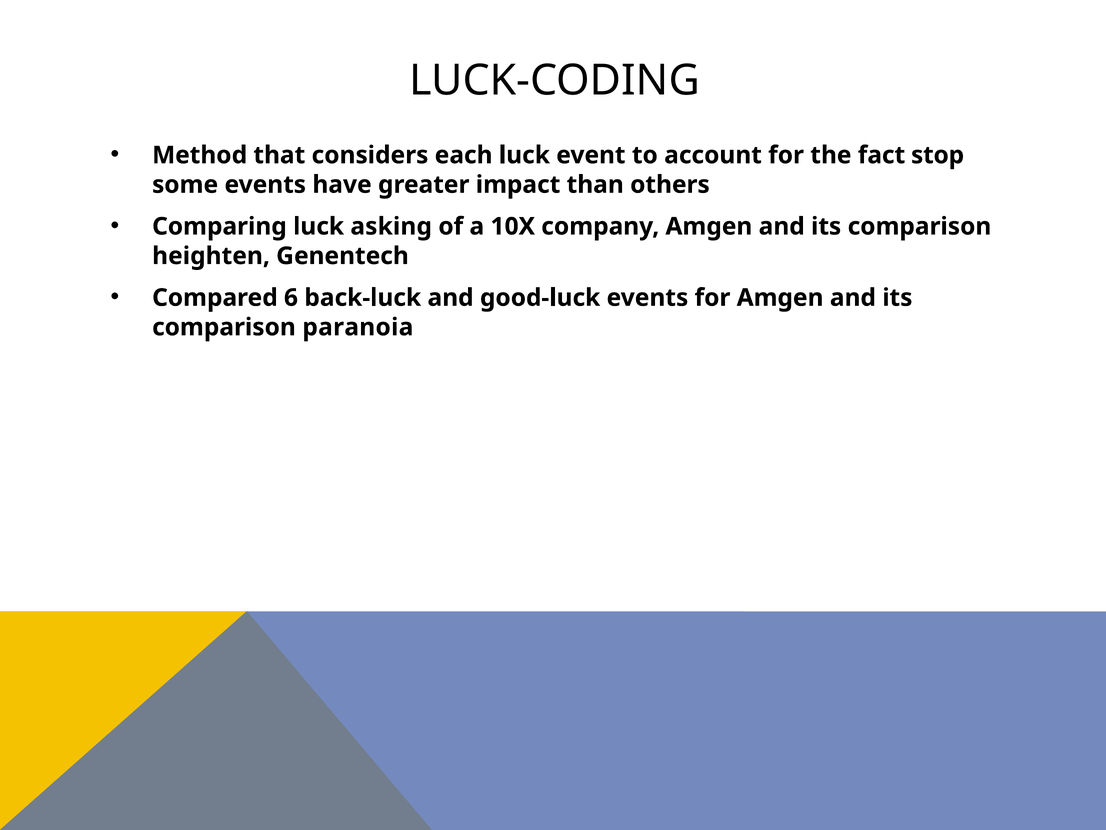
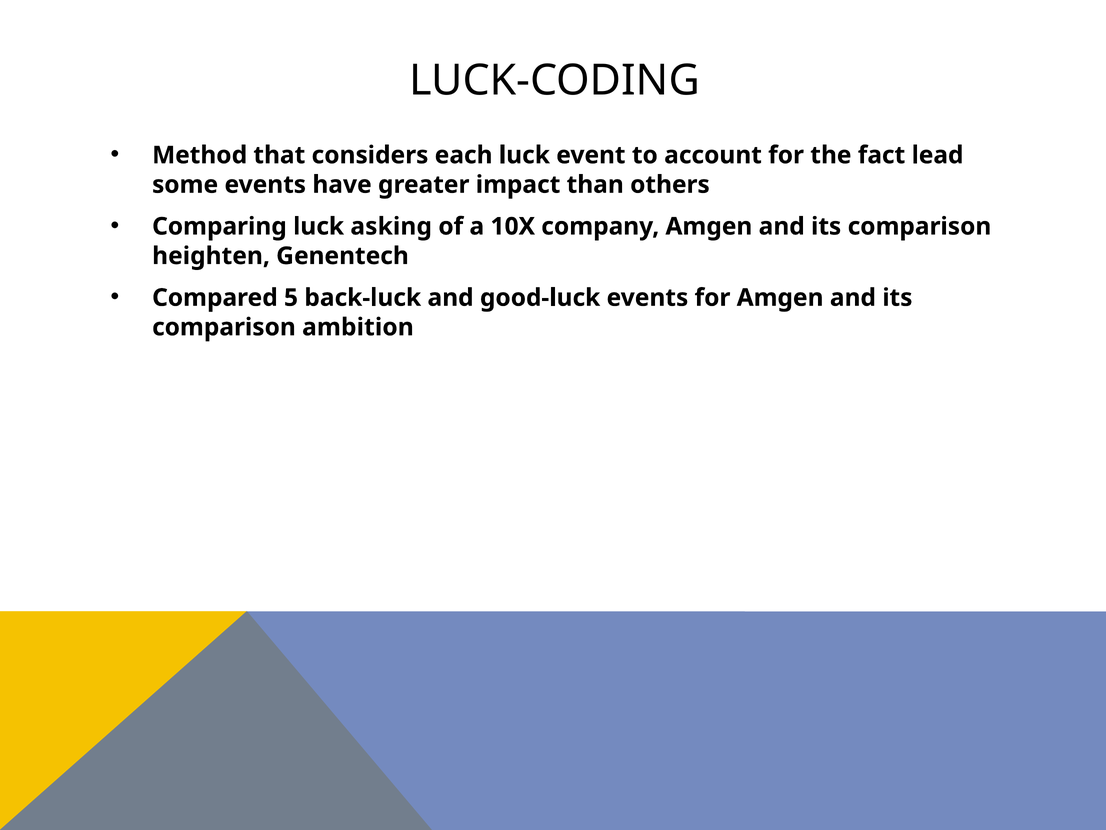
stop: stop -> lead
6: 6 -> 5
paranoia: paranoia -> ambition
